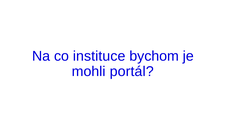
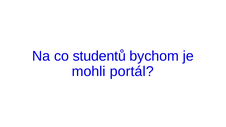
instituce: instituce -> studentů
